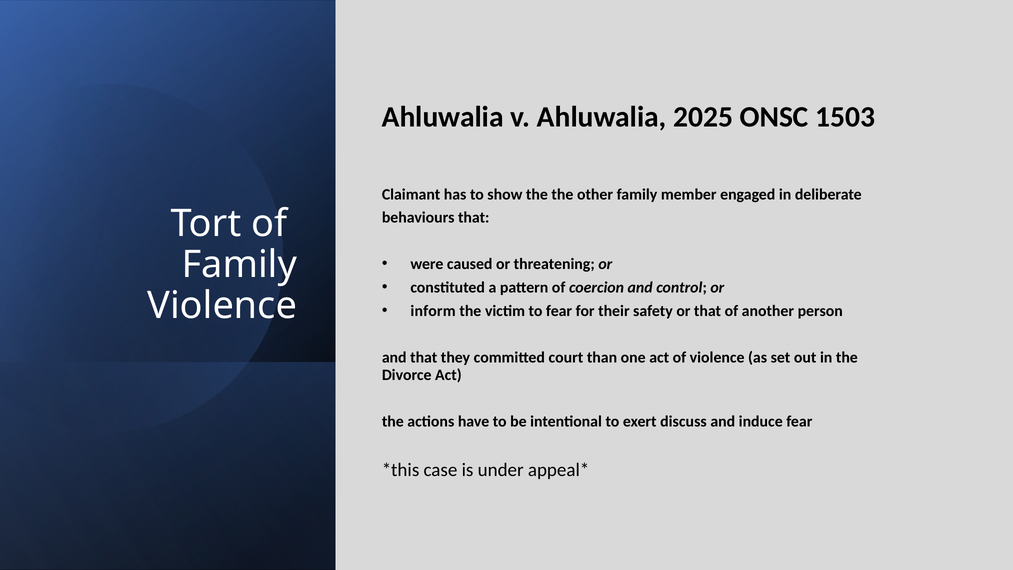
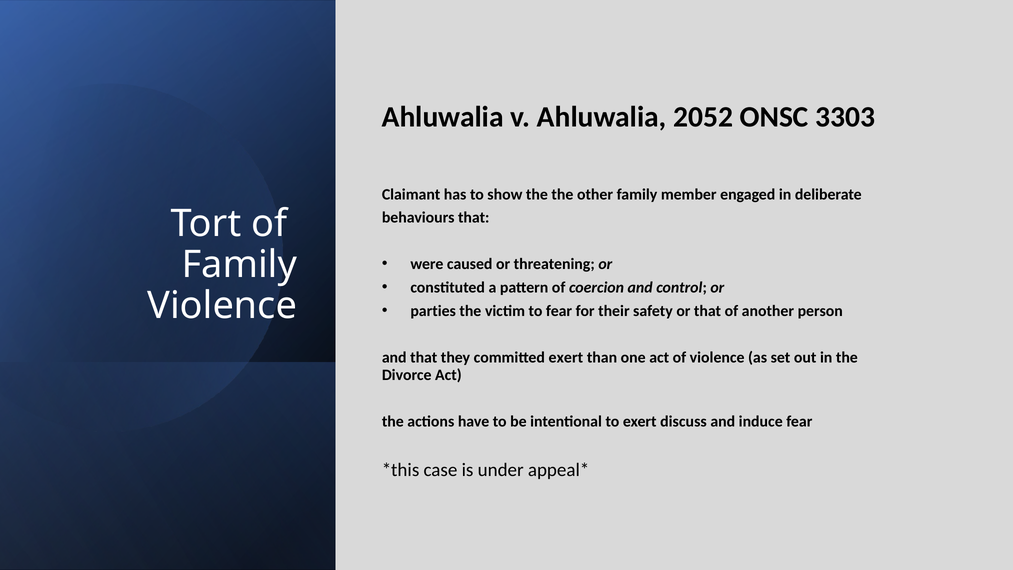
2025: 2025 -> 2052
1503: 1503 -> 3303
inform: inform -> parties
committed court: court -> exert
